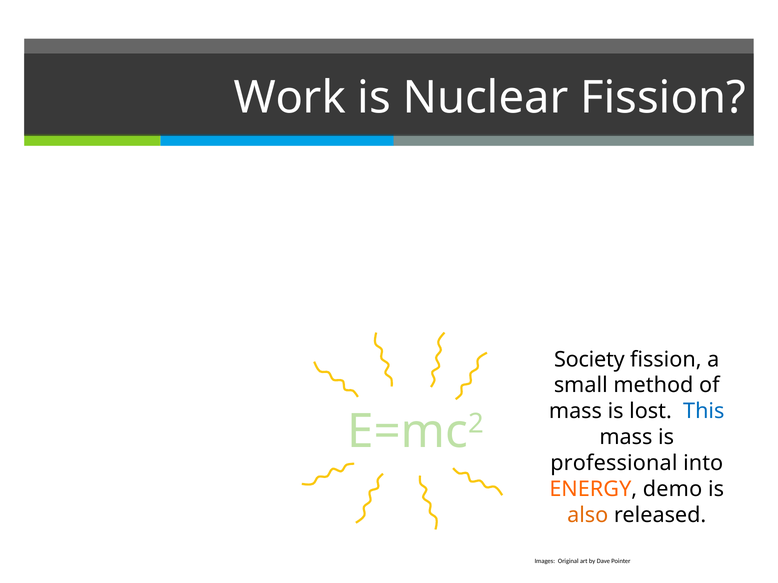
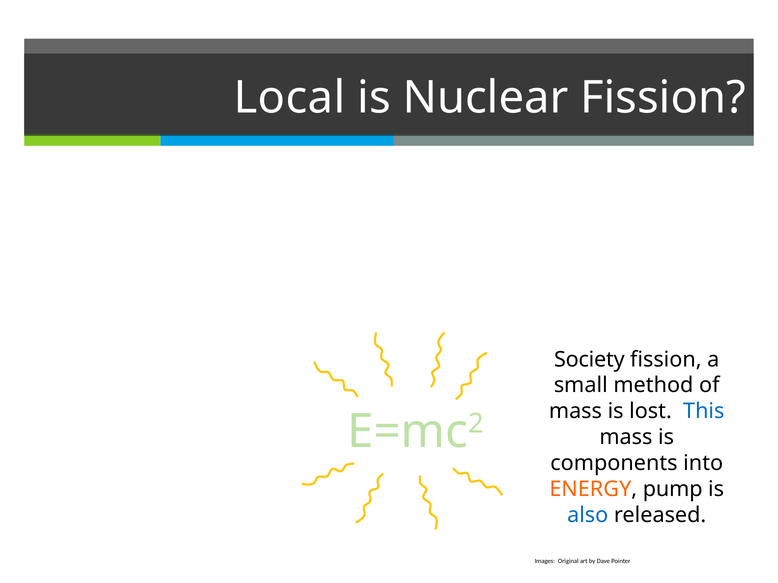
Work: Work -> Local
professional: professional -> components
demo: demo -> pump
also colour: orange -> blue
